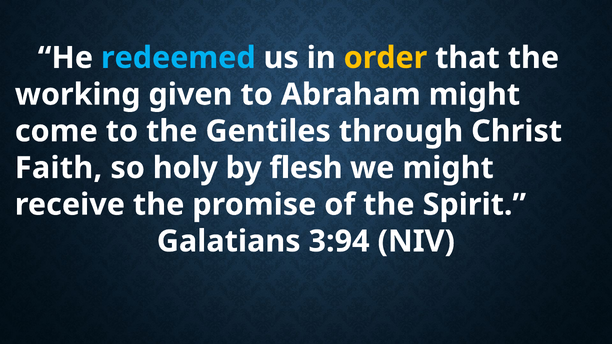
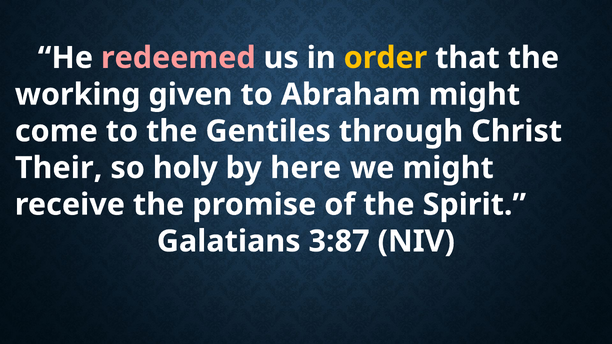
redeemed colour: light blue -> pink
Faith: Faith -> Their
flesh: flesh -> here
3:94: 3:94 -> 3:87
